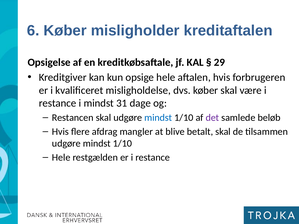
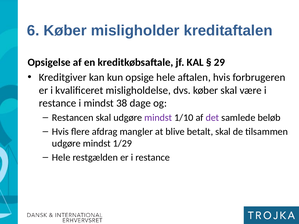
31: 31 -> 38
mindst at (158, 118) colour: blue -> purple
1/10 at (122, 144): 1/10 -> 1/29
